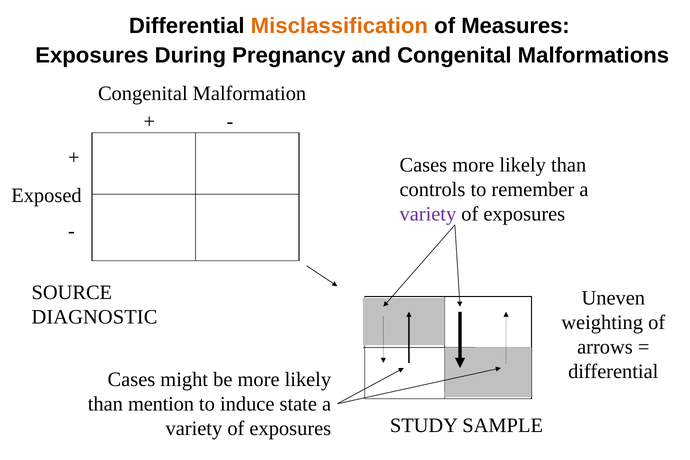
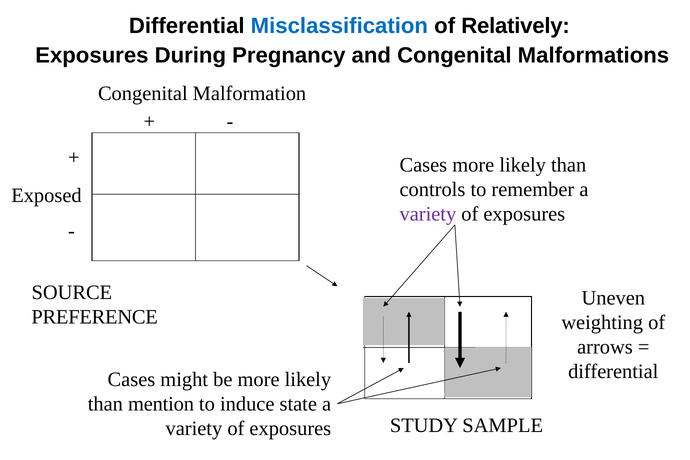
Misclassification colour: orange -> blue
Measures: Measures -> Relatively
DIAGNOSTIC: DIAGNOSTIC -> PREFERENCE
